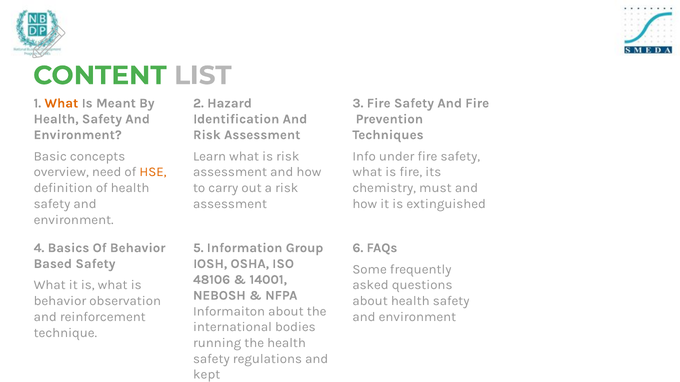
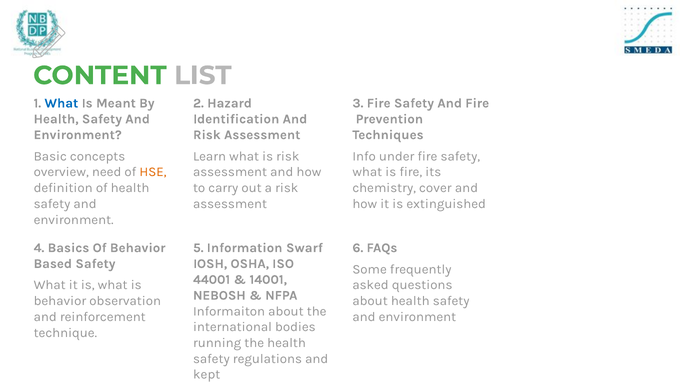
What at (61, 103) colour: orange -> blue
must: must -> cover
Group: Group -> Swarf
48106: 48106 -> 44001
